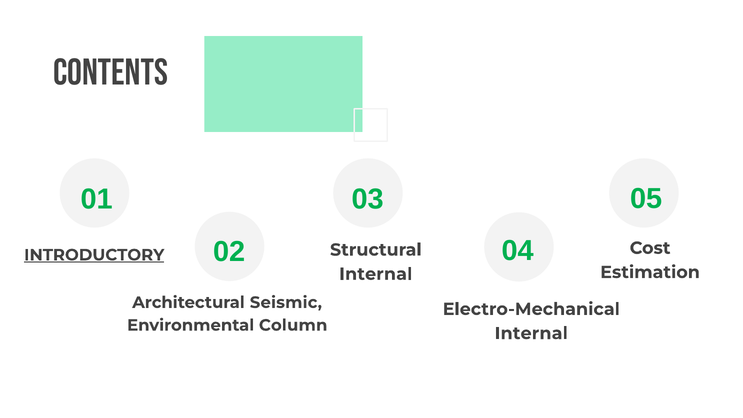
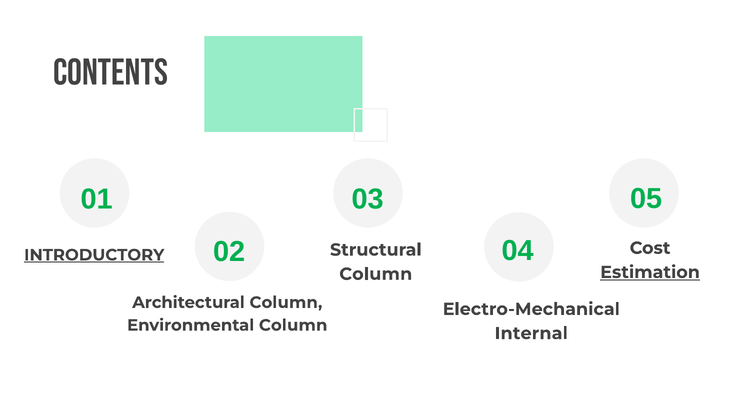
Estimation underline: none -> present
Internal at (376, 274): Internal -> Column
Architectural Seismic: Seismic -> Column
